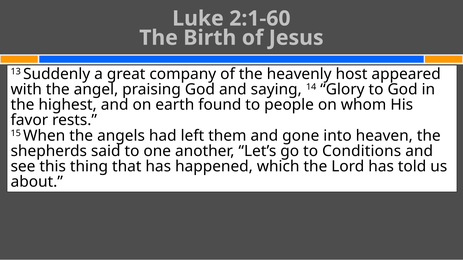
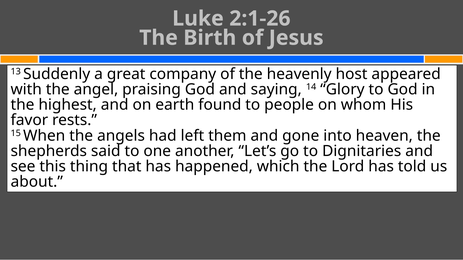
2:1-60: 2:1-60 -> 2:1-26
Conditions: Conditions -> Dignitaries
